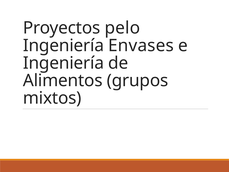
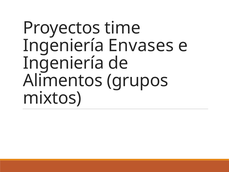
pelo: pelo -> time
